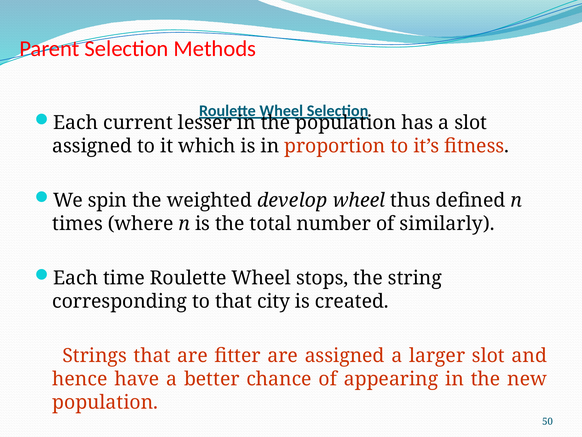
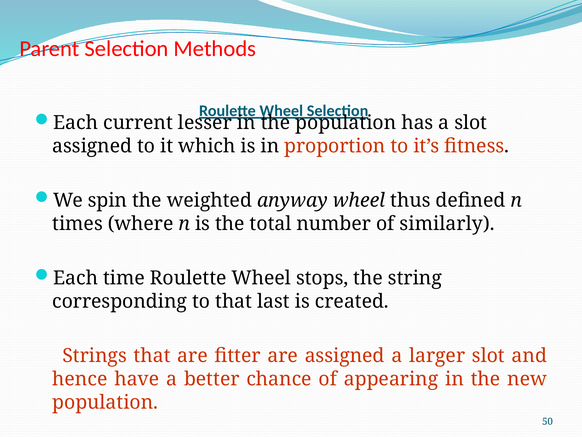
develop: develop -> anyway
city: city -> last
